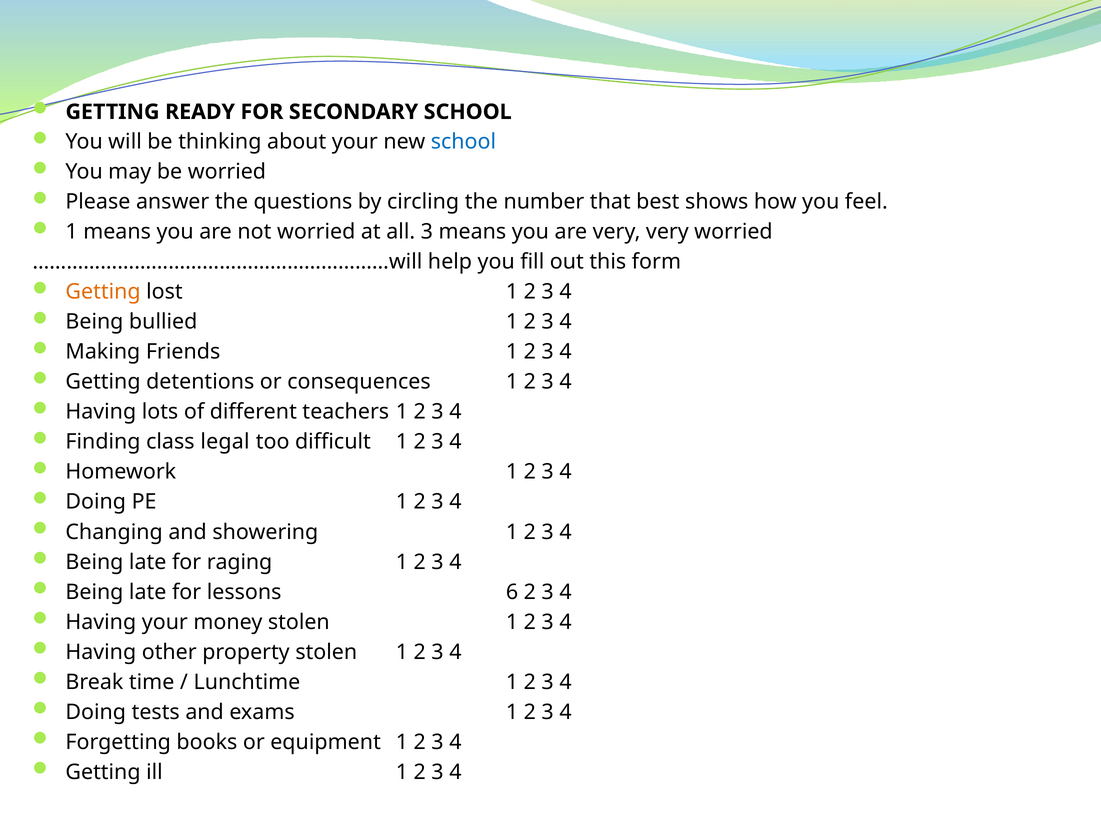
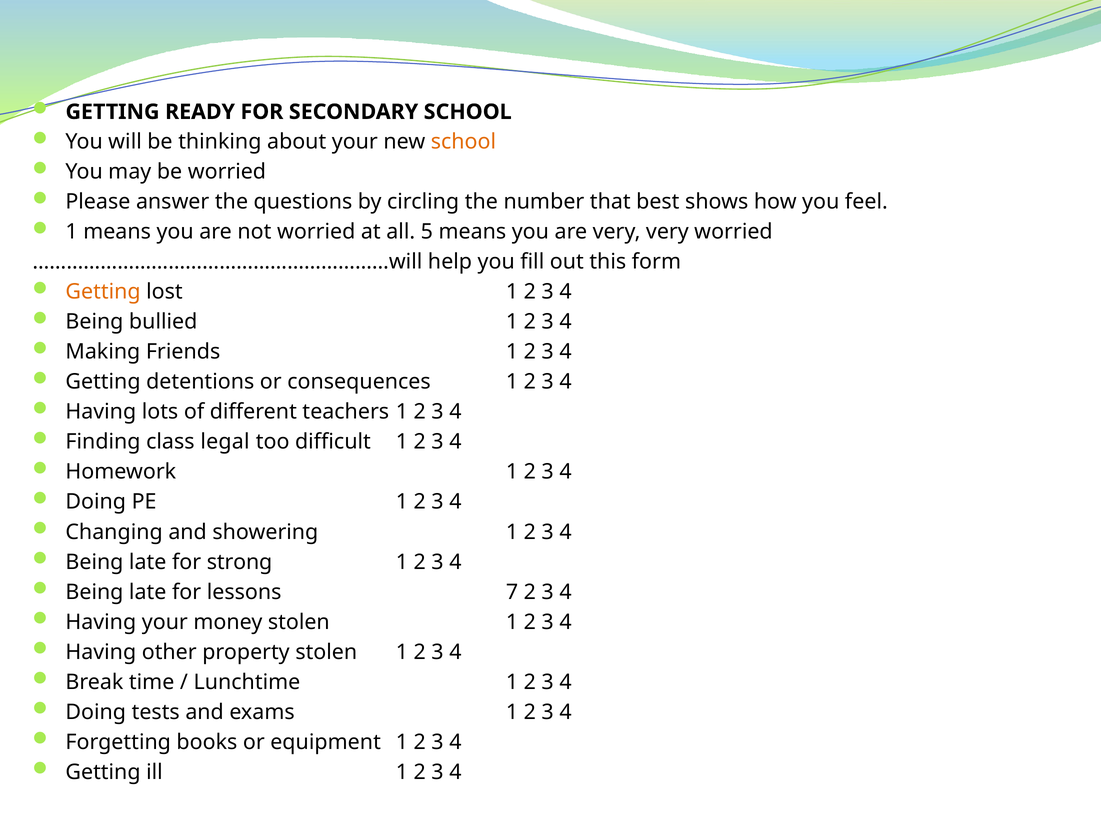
school at (463, 142) colour: blue -> orange
all 3: 3 -> 5
raging: raging -> strong
6: 6 -> 7
